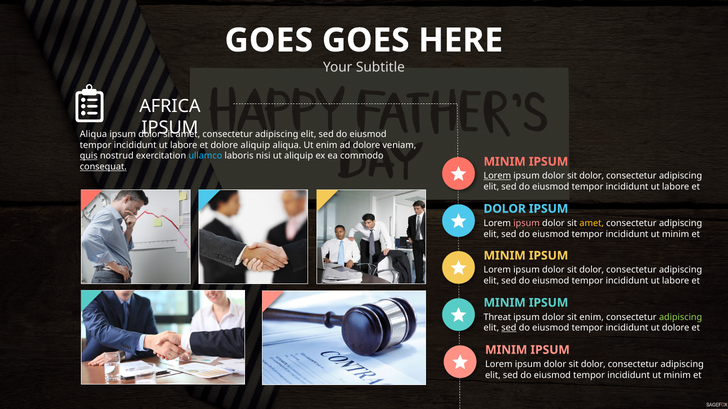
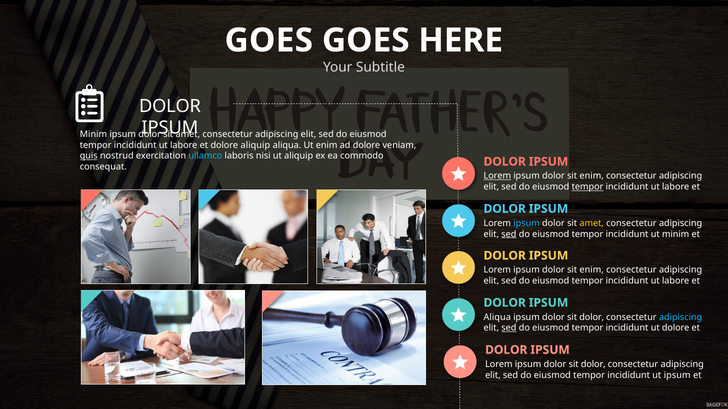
AFRICA at (170, 106): AFRICA -> DOLOR
Aliqua at (93, 134): Aliqua -> Minim
MINIM at (505, 162): MINIM -> DOLOR
consequat underline: present -> none
dolor at (592, 176): dolor -> enim
tempor at (588, 187) underline: none -> present
ipsum at (527, 223) colour: pink -> light blue
sed at (509, 234) underline: none -> present
MINIM at (505, 256): MINIM -> DOLOR
dolor at (592, 270): dolor -> enim
MINIM at (505, 303): MINIM -> DOLOR
Threat at (497, 317): Threat -> Aliqua
enim at (592, 317): enim -> dolor
adipiscing at (681, 317) colour: light green -> light blue
MINIM at (506, 350): MINIM -> DOLOR
minim at (677, 376): minim -> ipsum
